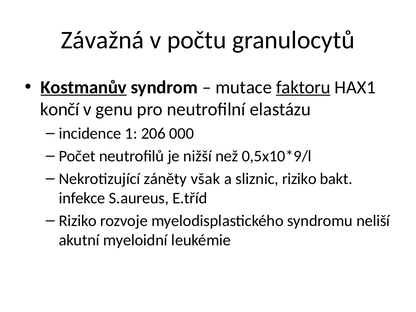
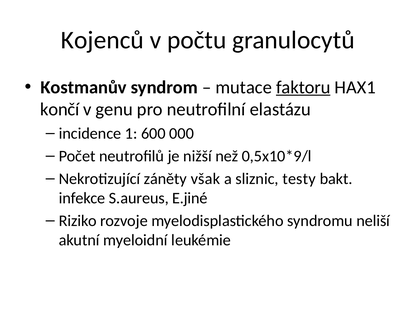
Závažná: Závažná -> Kojenců
Kostmanův underline: present -> none
206: 206 -> 600
sliznic riziko: riziko -> testy
E.tříd: E.tříd -> E.jiné
